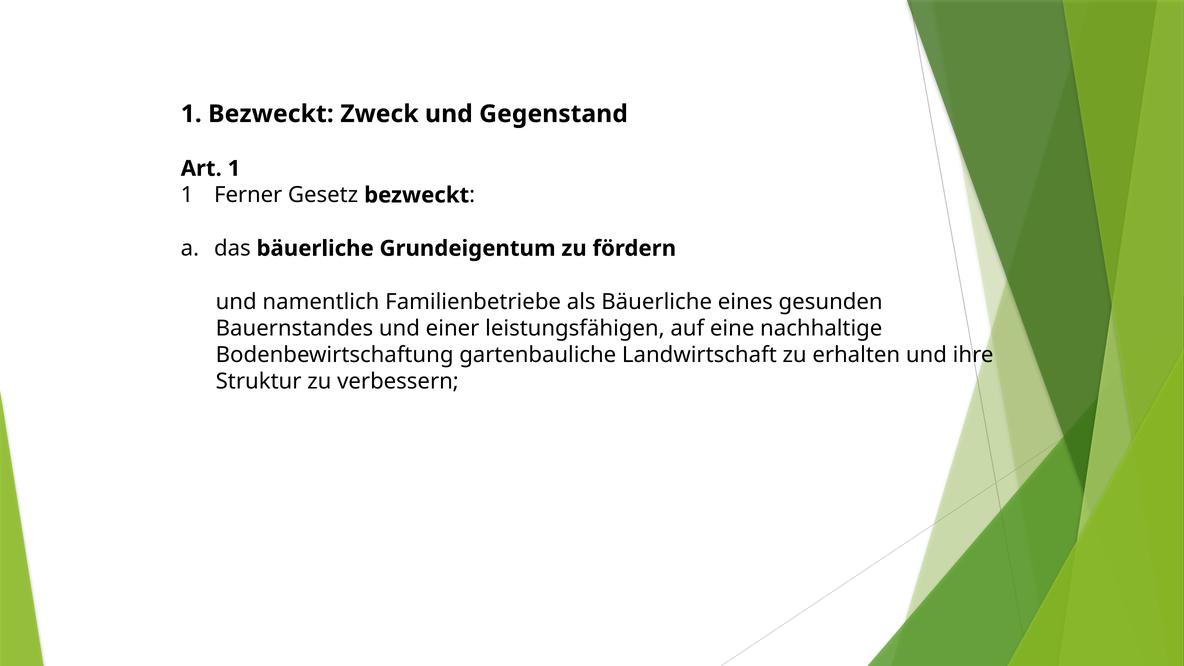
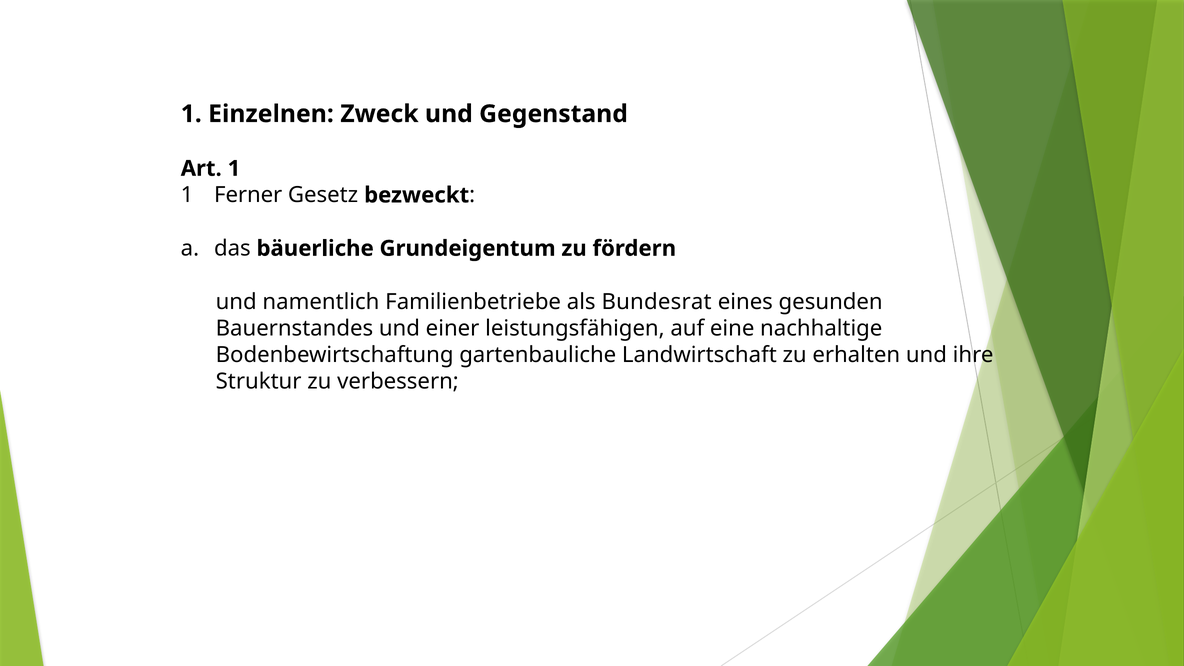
1 Bezweckt: Bezweckt -> Einzelnen
als Bäuerliche: Bäuerliche -> Bundesrat
